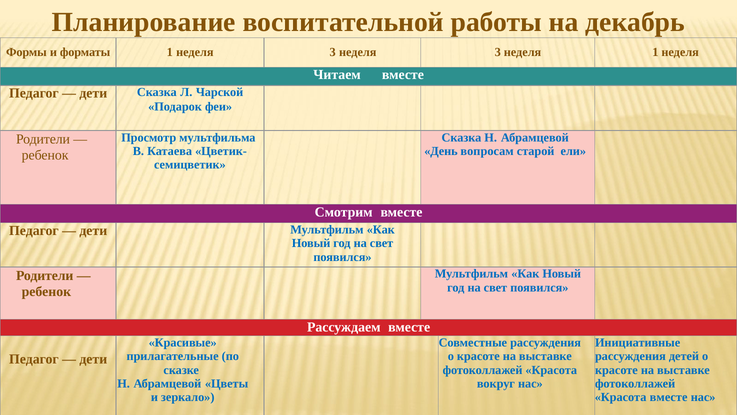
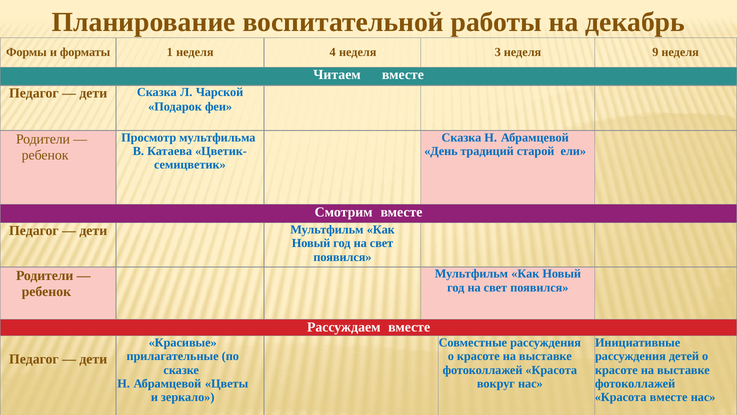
1 неделя 3: 3 -> 4
неделя 1: 1 -> 9
вопросам: вопросам -> традиций
